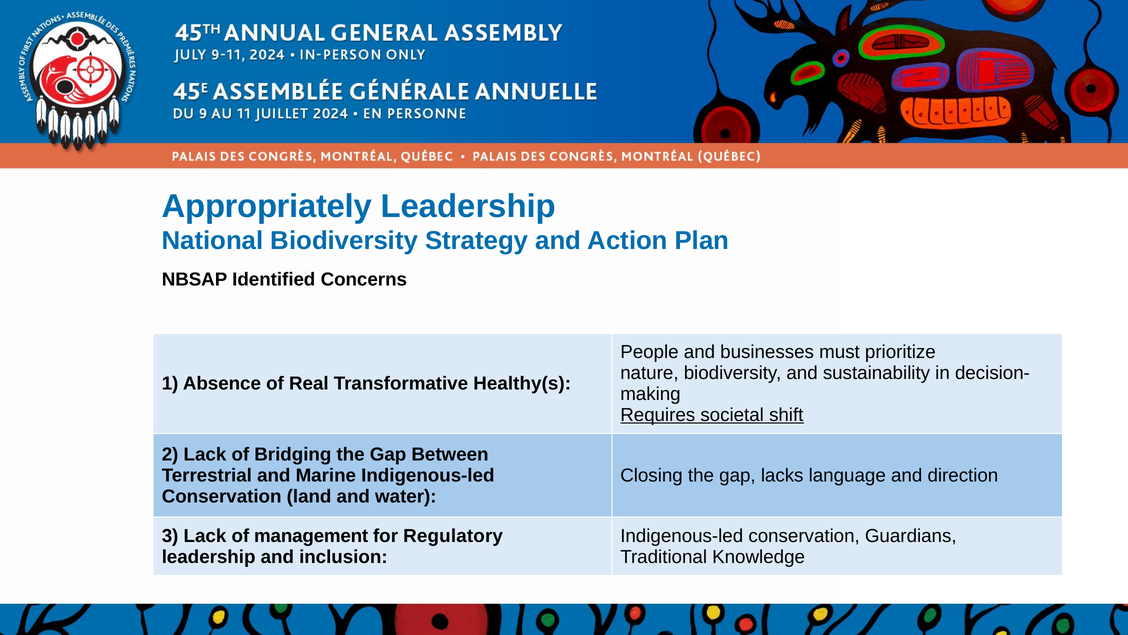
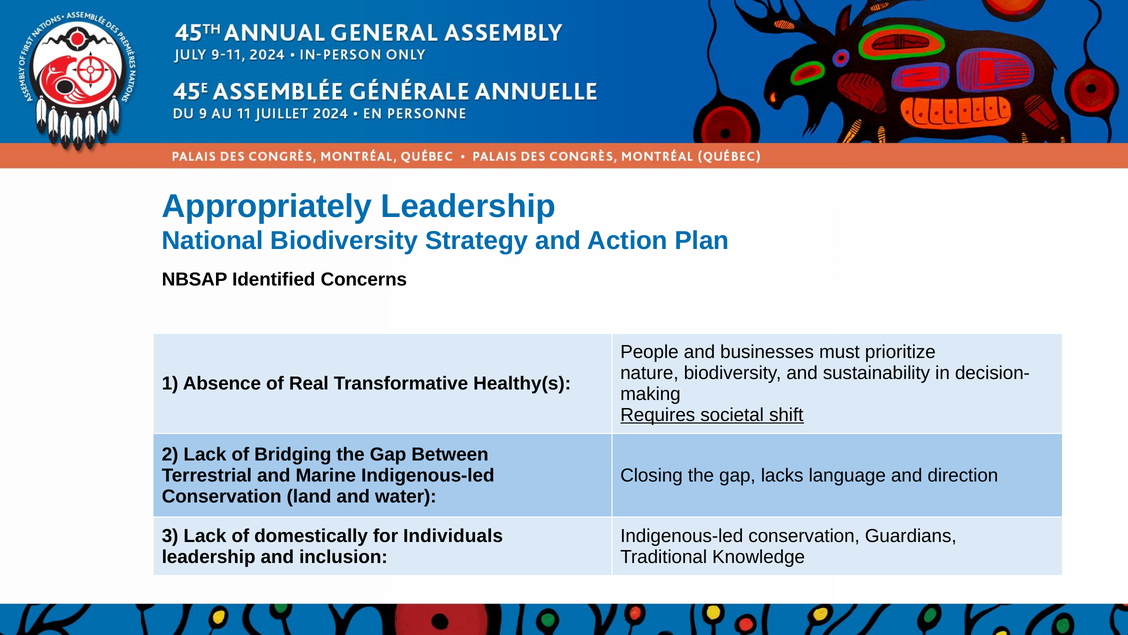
management: management -> domestically
Regulatory: Regulatory -> Individuals
